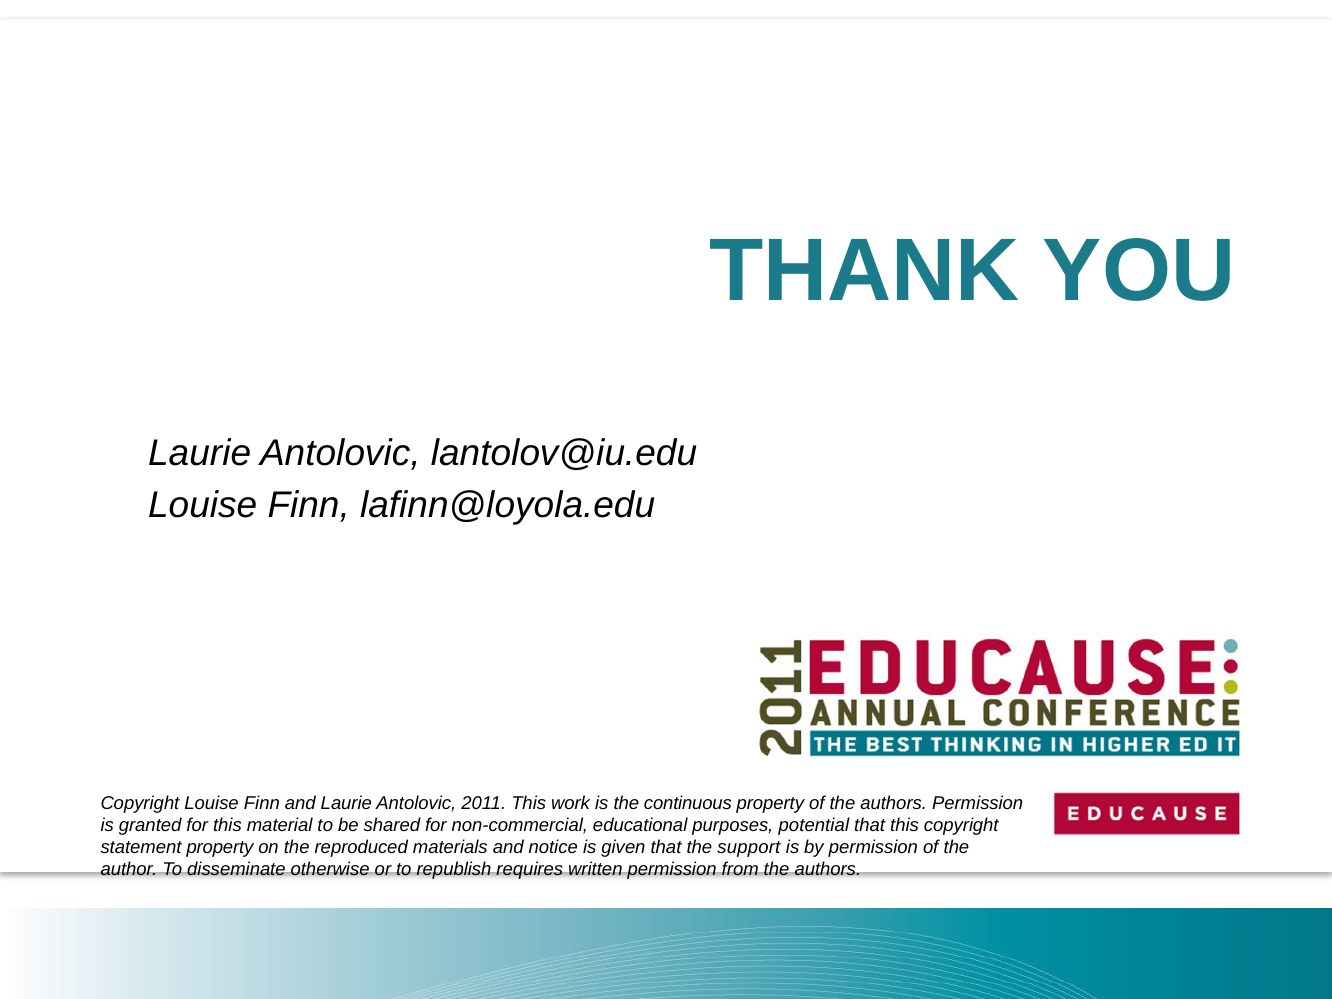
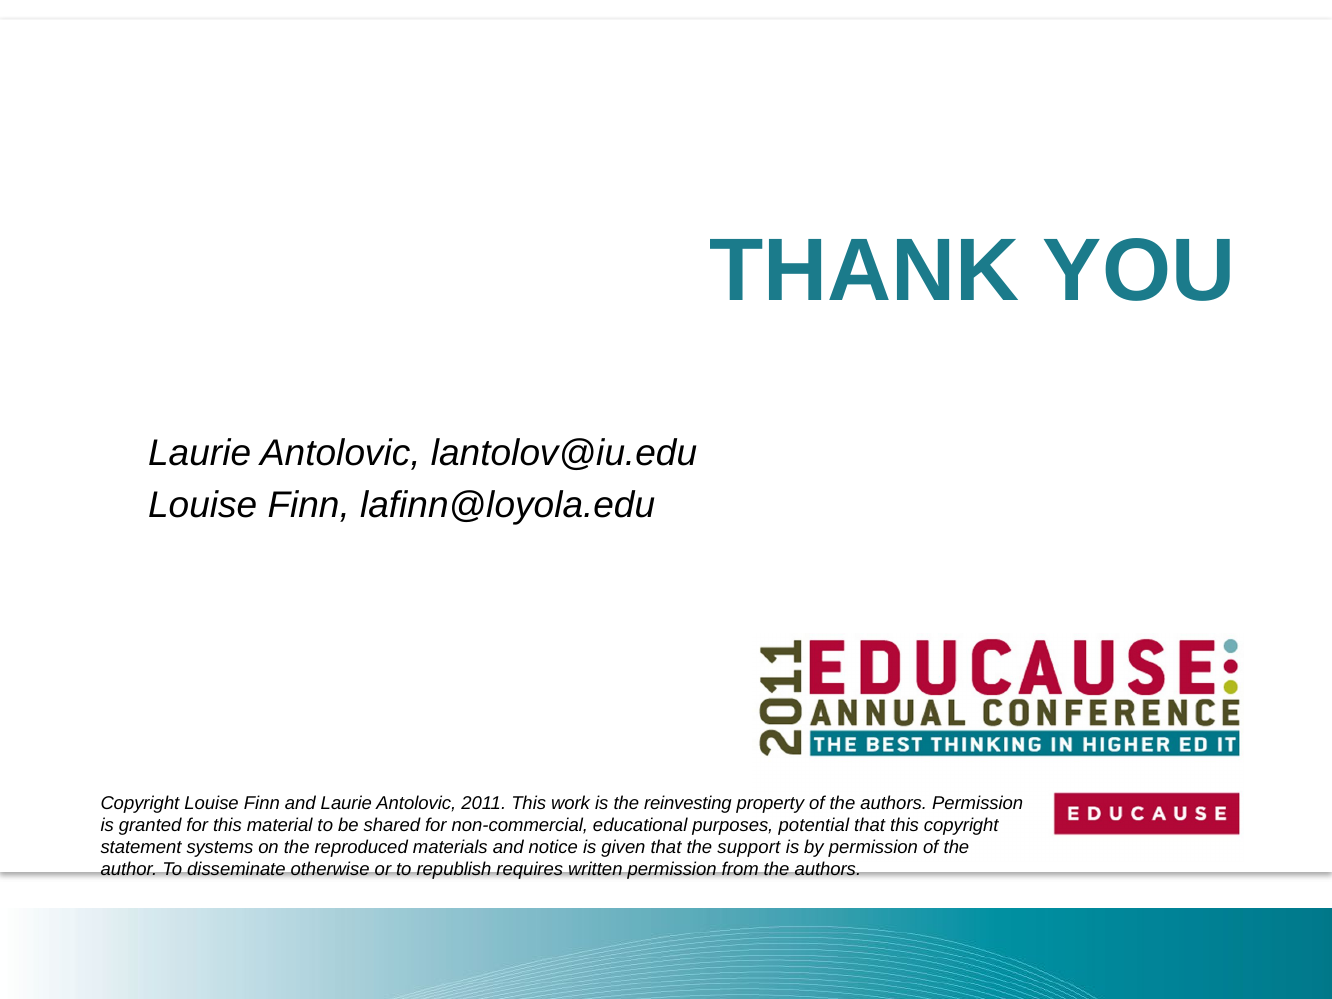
continuous: continuous -> reinvesting
statement property: property -> systems
